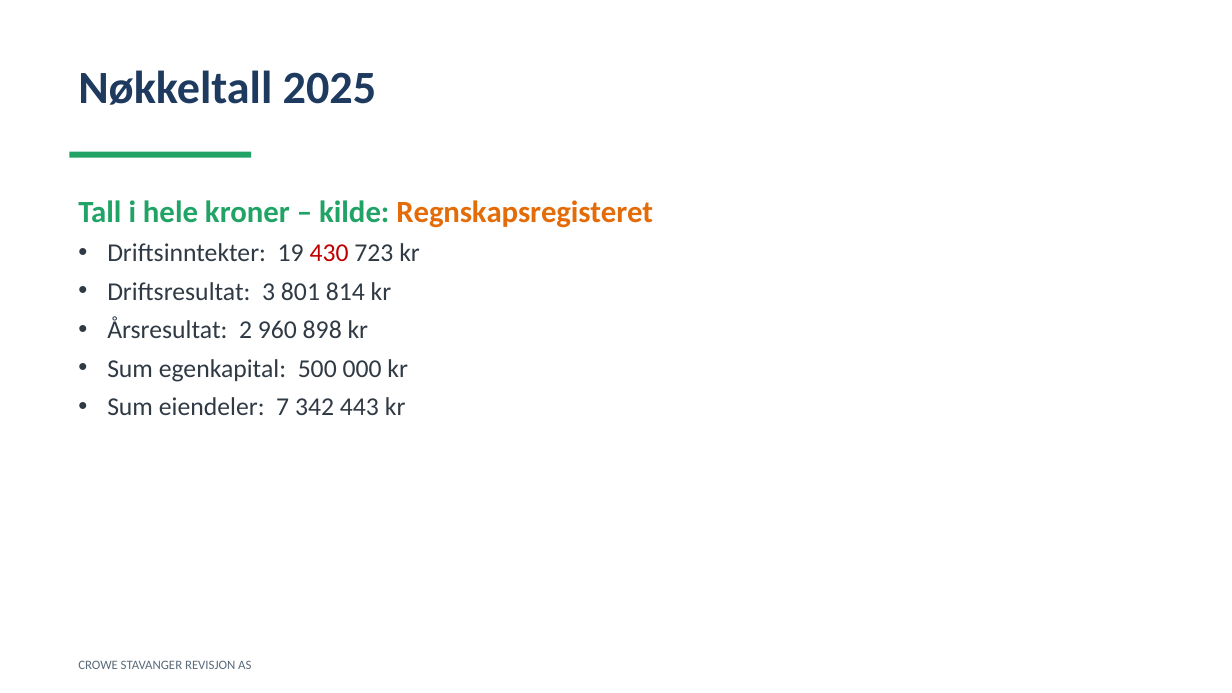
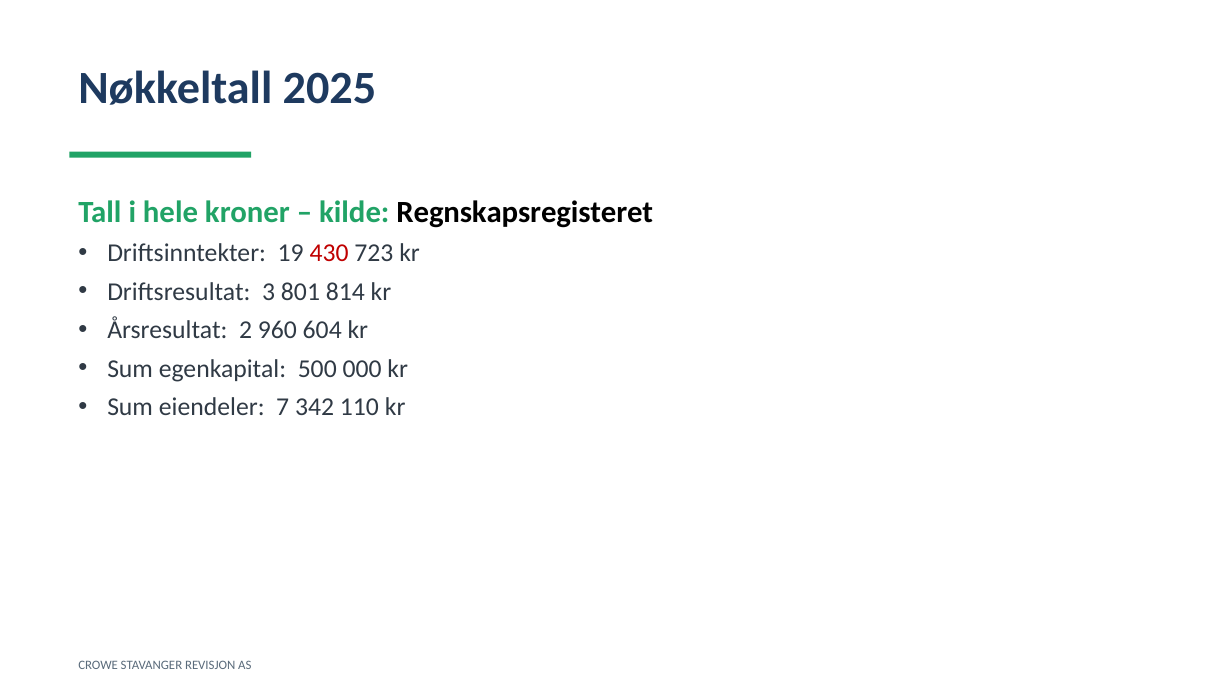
Regnskapsregisteret colour: orange -> black
898: 898 -> 604
443: 443 -> 110
